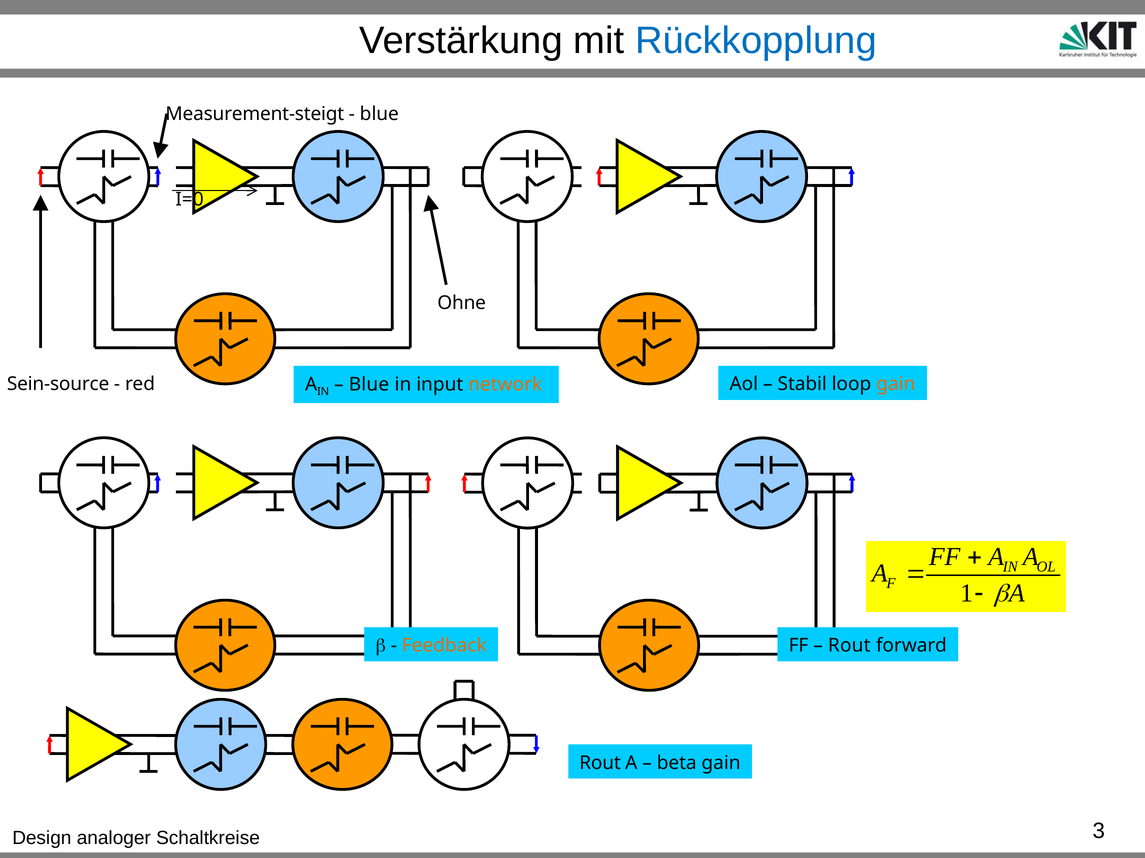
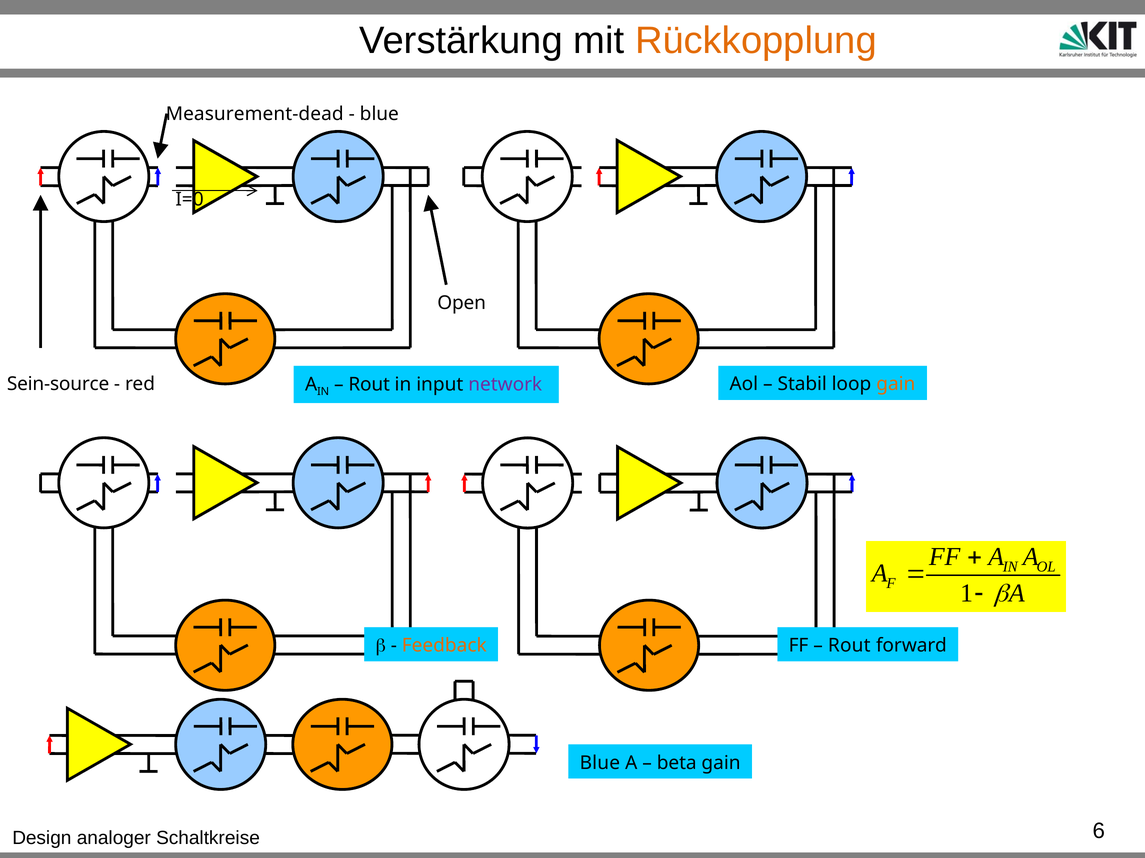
Rückkopplung colour: blue -> orange
Measurement-steigt: Measurement-steigt -> Measurement-dead
Ohne: Ohne -> Open
Blue at (369, 385): Blue -> Rout
network colour: orange -> purple
Rout at (600, 763): Rout -> Blue
3: 3 -> 6
